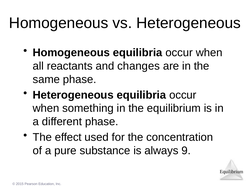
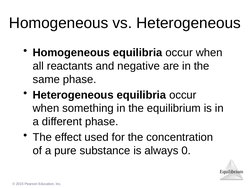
changes: changes -> negative
9: 9 -> 0
